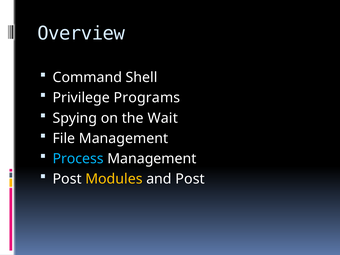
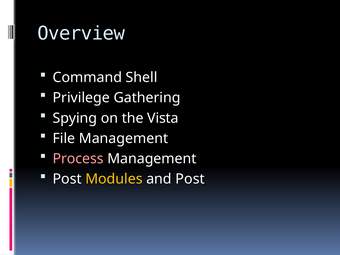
Programs: Programs -> Gathering
Wait: Wait -> Vista
Process colour: light blue -> pink
